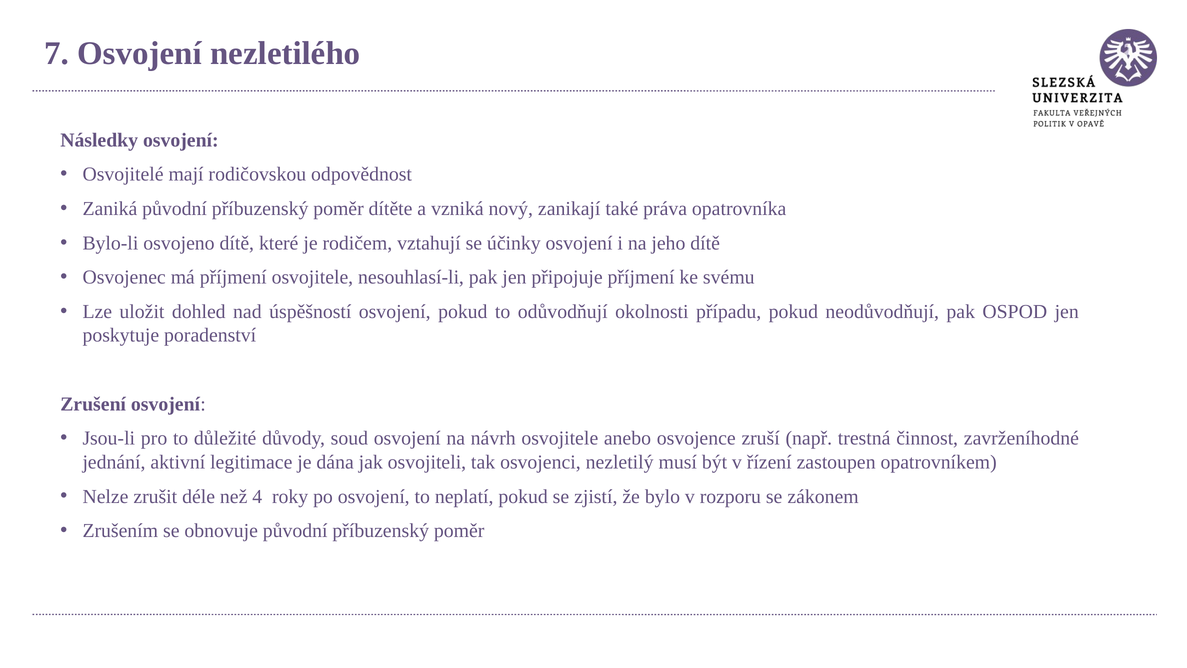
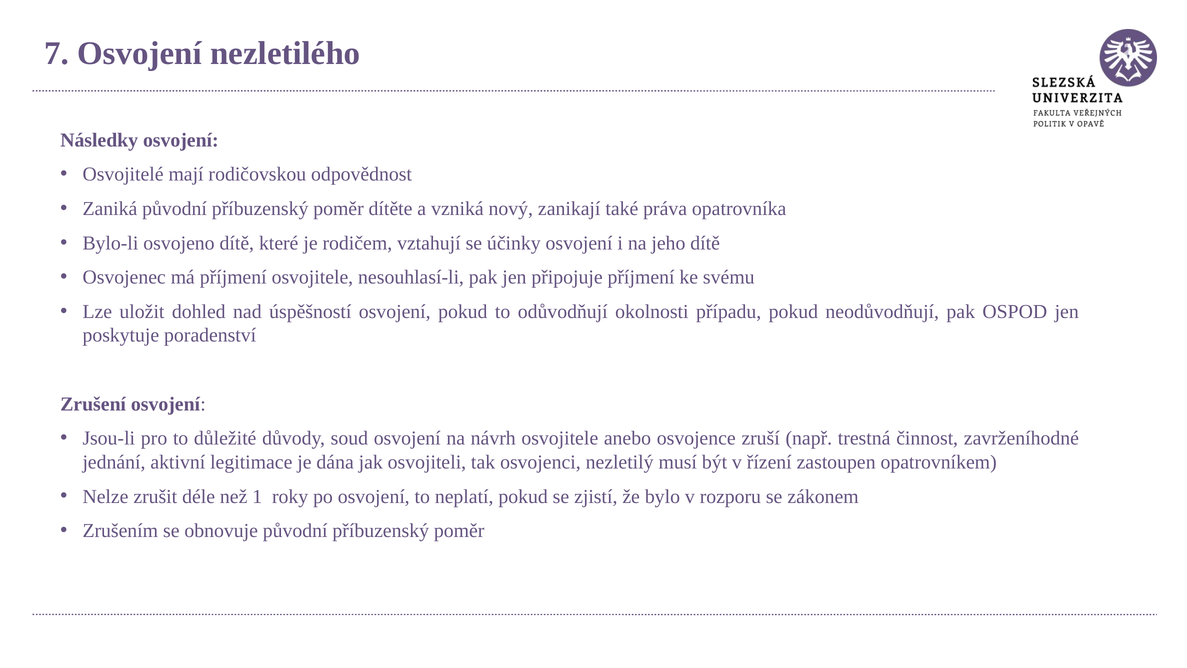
4: 4 -> 1
